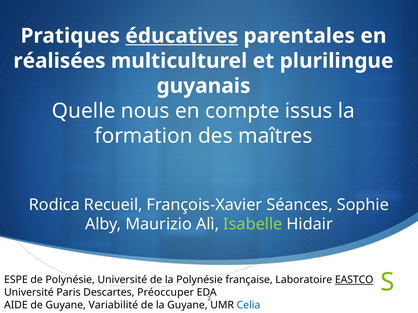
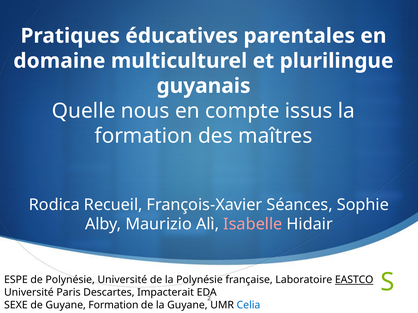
éducatives underline: present -> none
réalisées: réalisées -> domaine
Isabelle colour: light green -> pink
Préoccuper: Préoccuper -> Impacterait
AIDE: AIDE -> SEXE
Guyane Variabilité: Variabilité -> Formation
